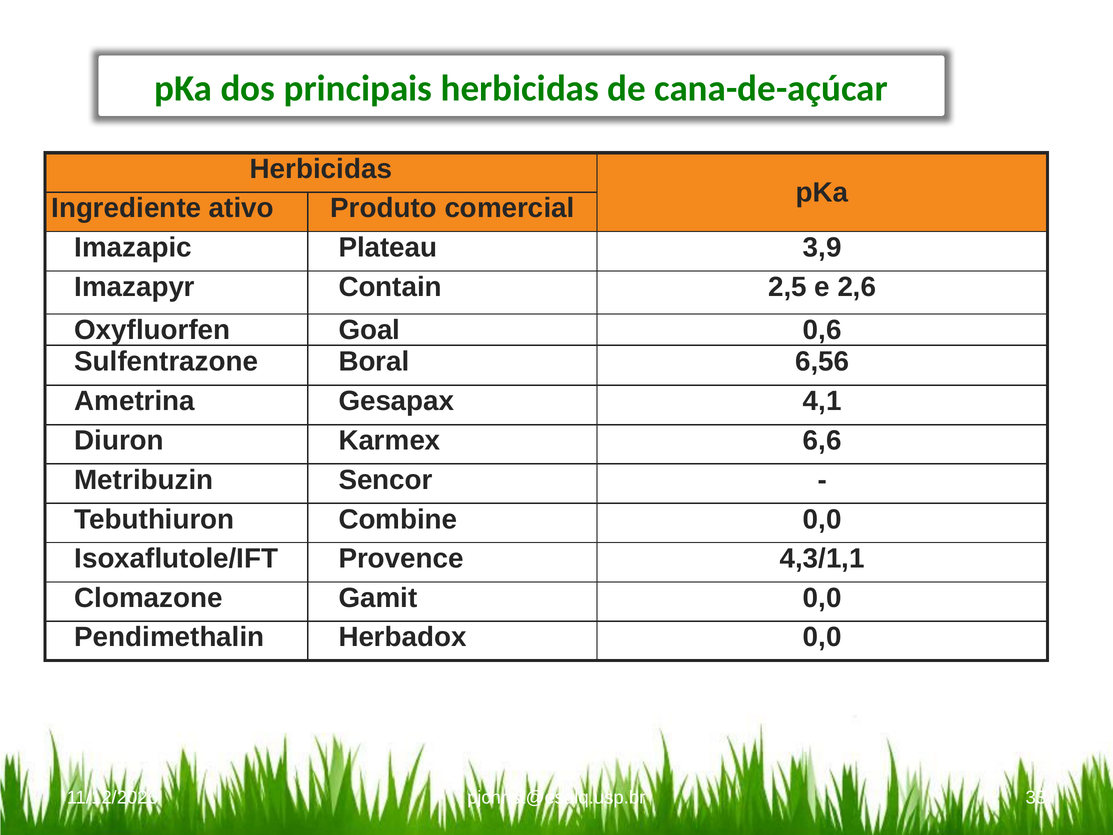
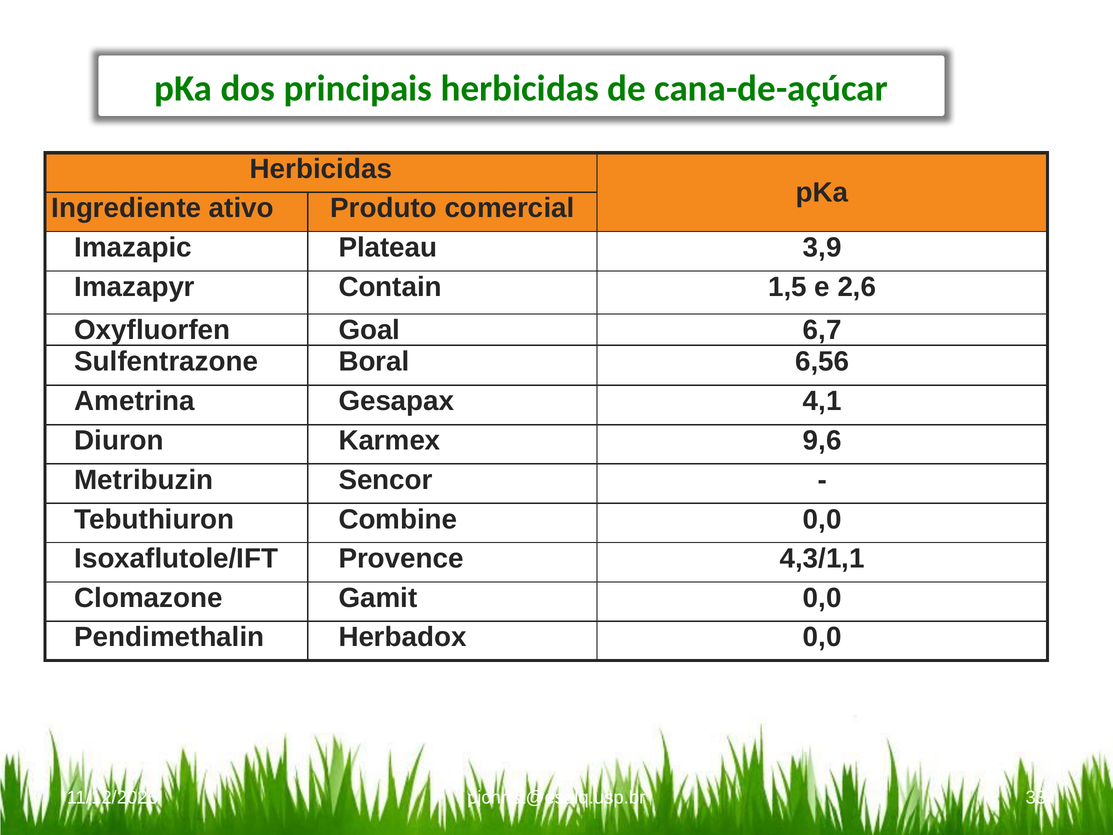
2,5: 2,5 -> 1,5
0,6: 0,6 -> 6,7
6,6: 6,6 -> 9,6
